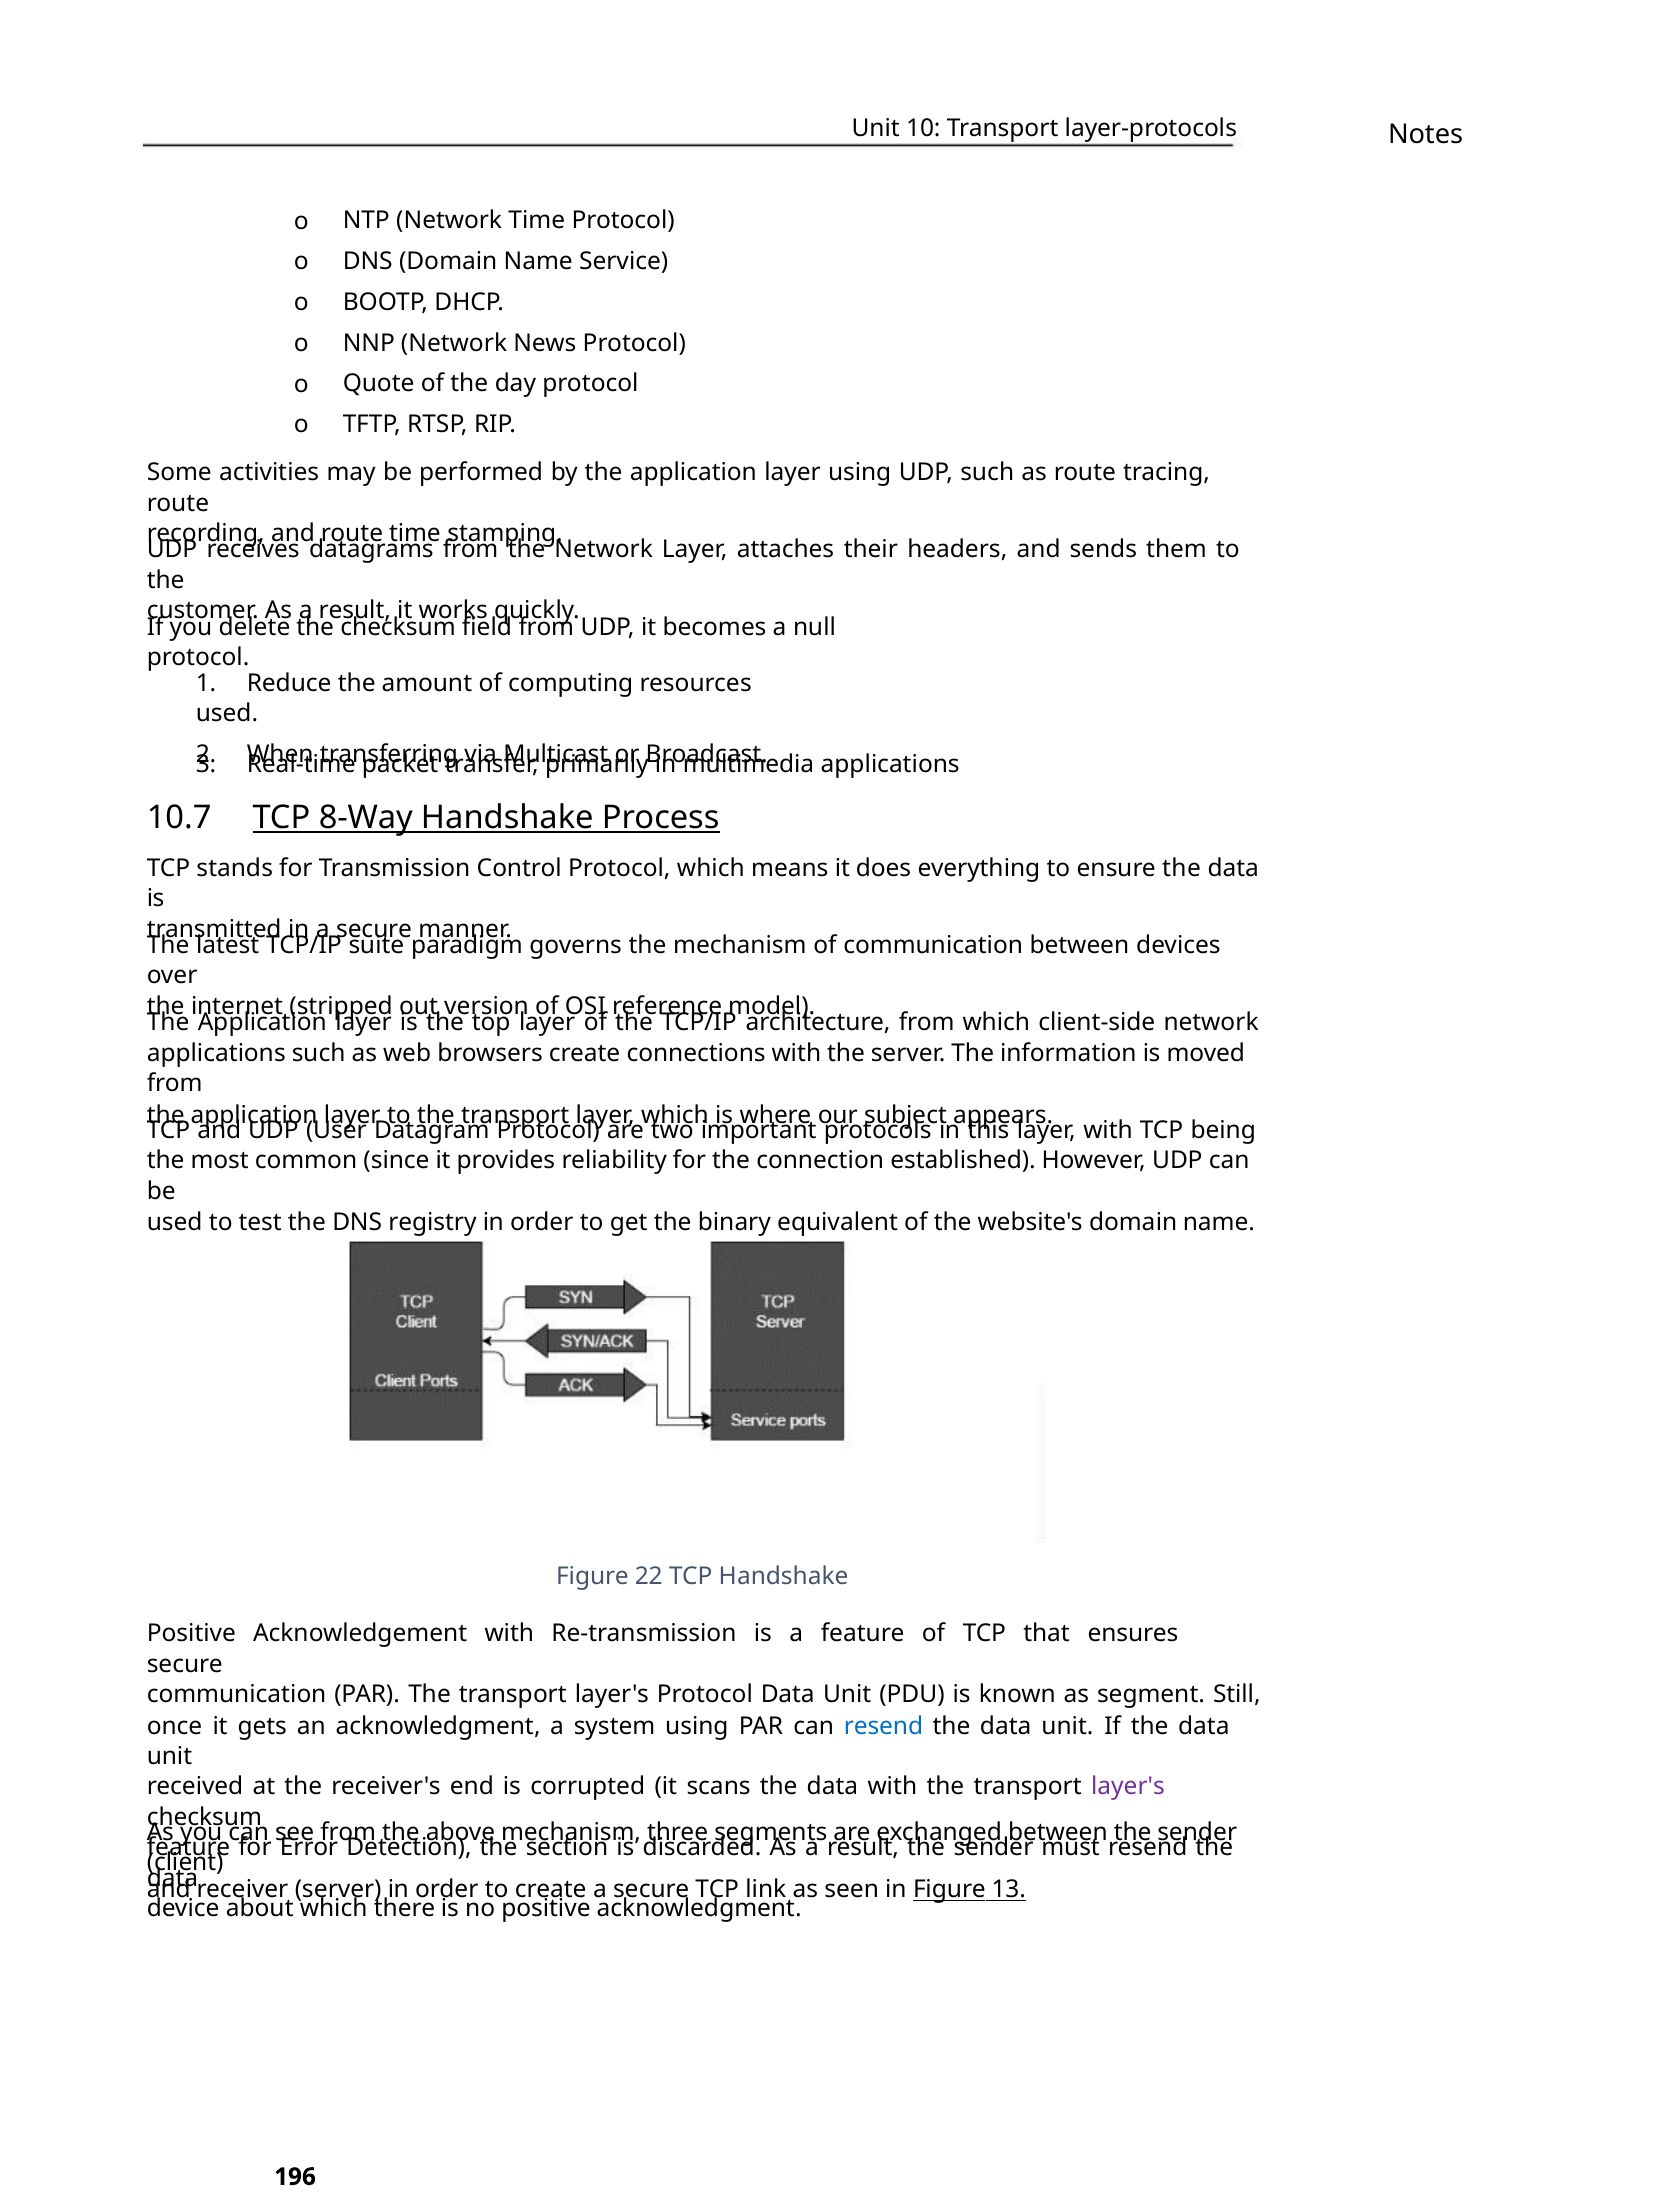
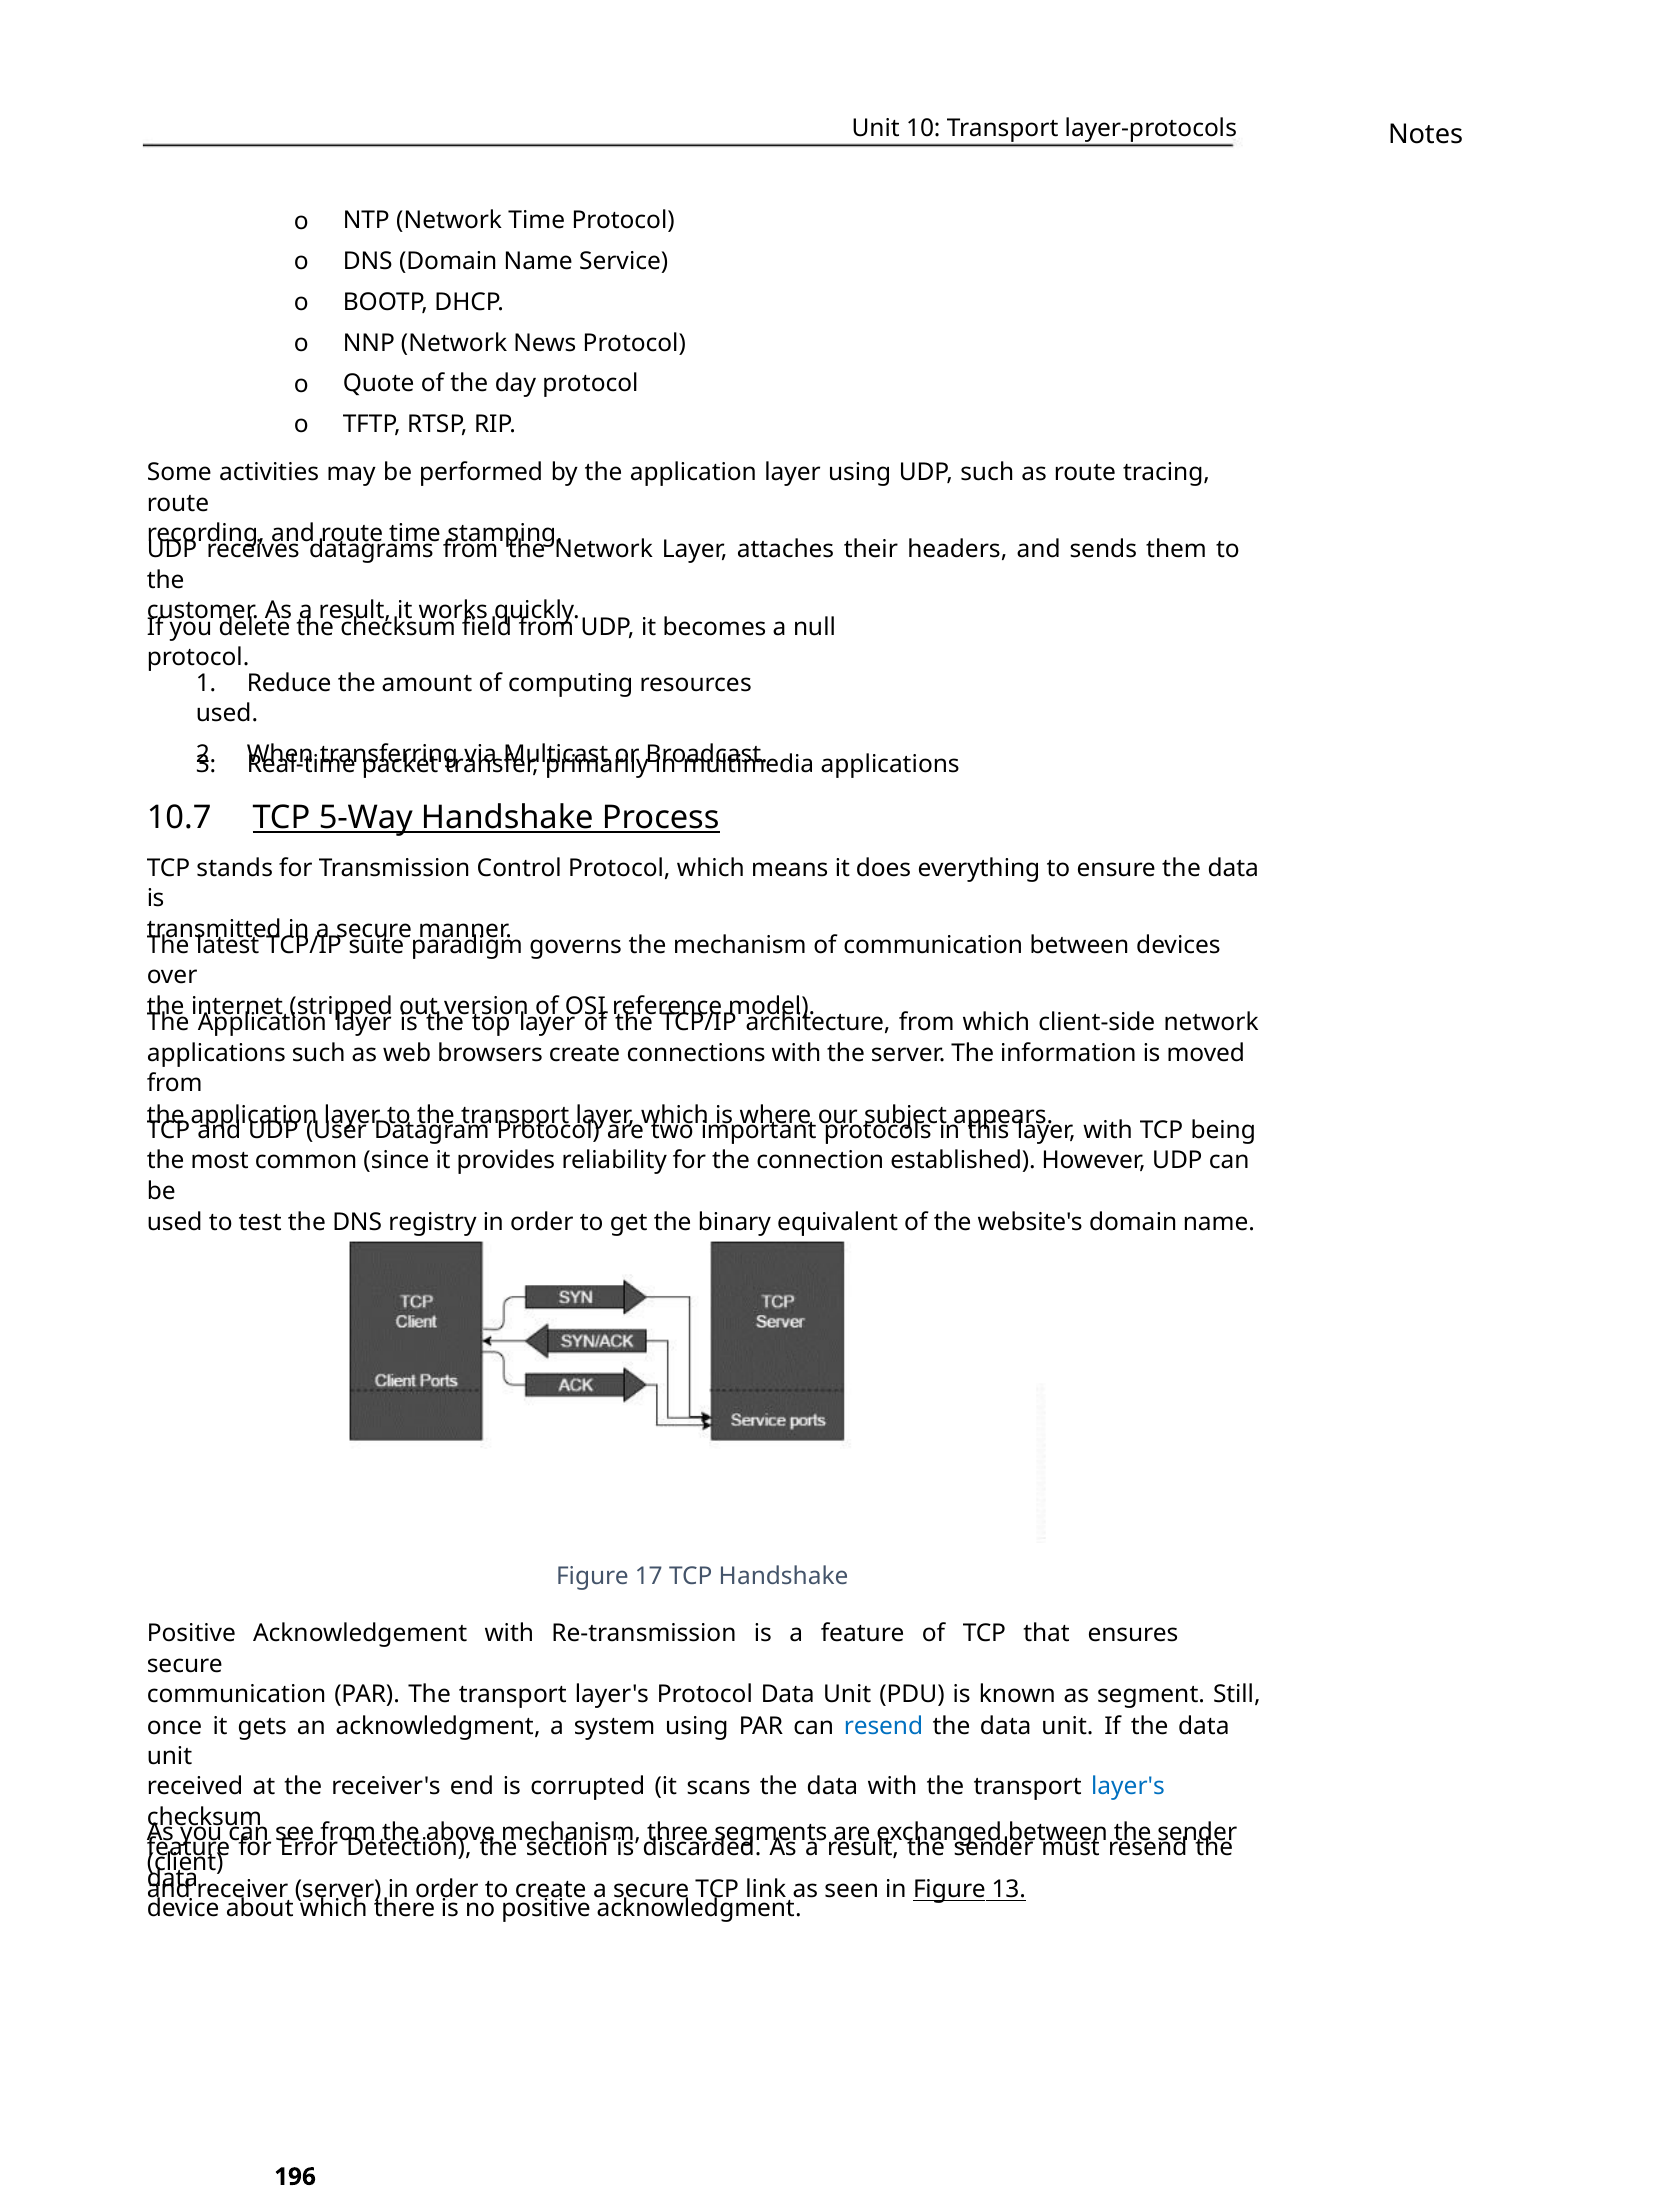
8-Way: 8-Way -> 5-Way
22: 22 -> 17
layer's at (1128, 1787) colour: purple -> blue
